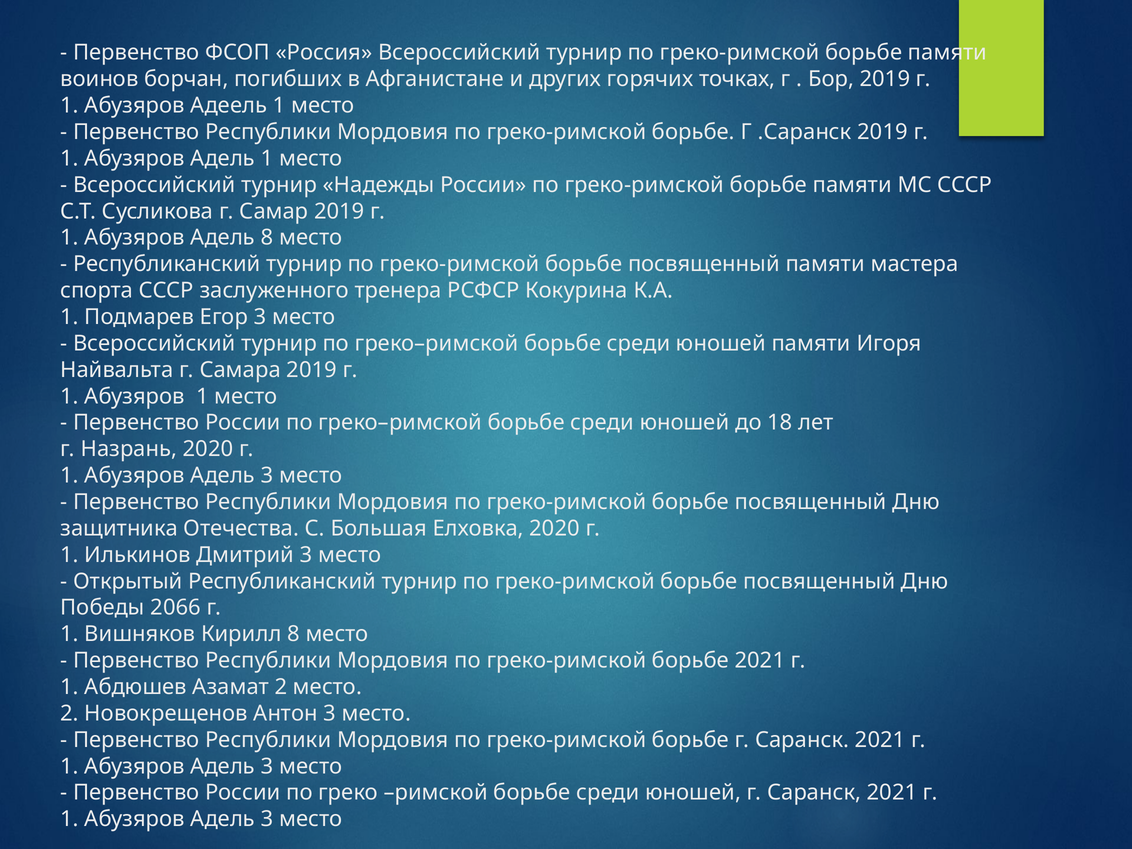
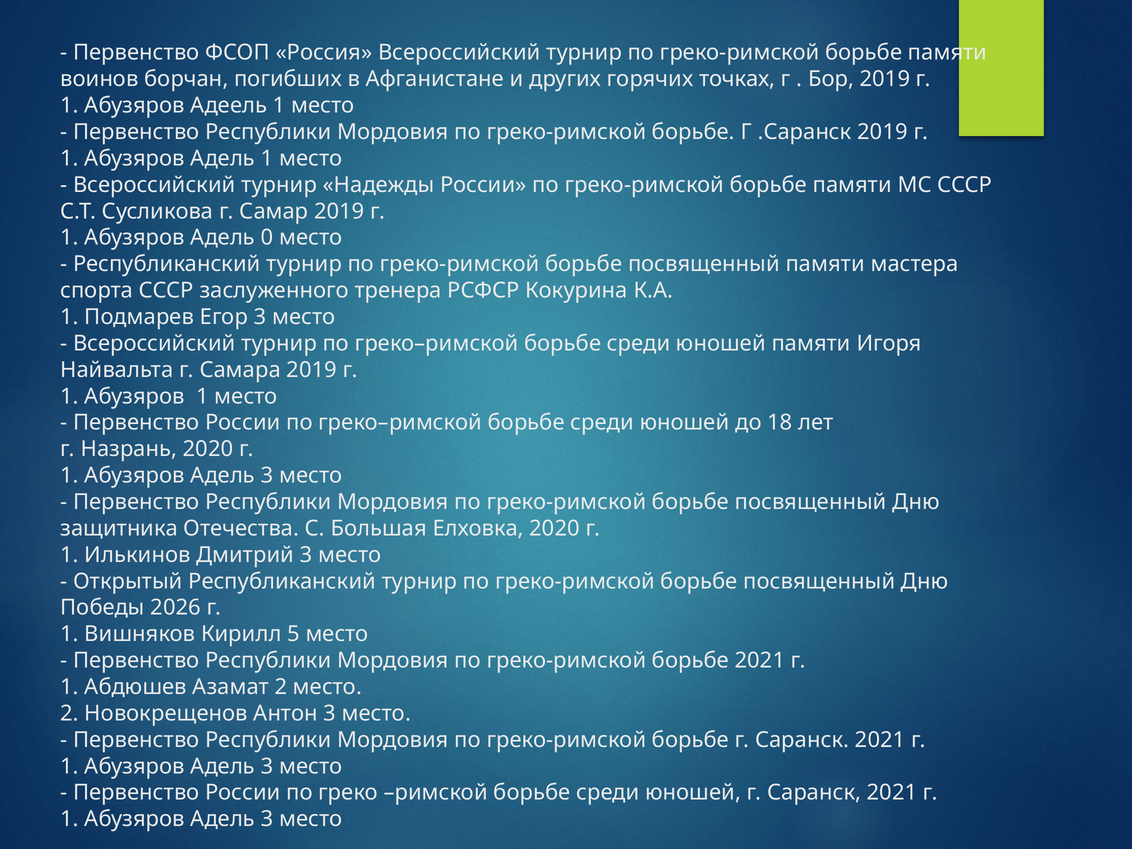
Адель 8: 8 -> 0
2066: 2066 -> 2026
Кирилл 8: 8 -> 5
